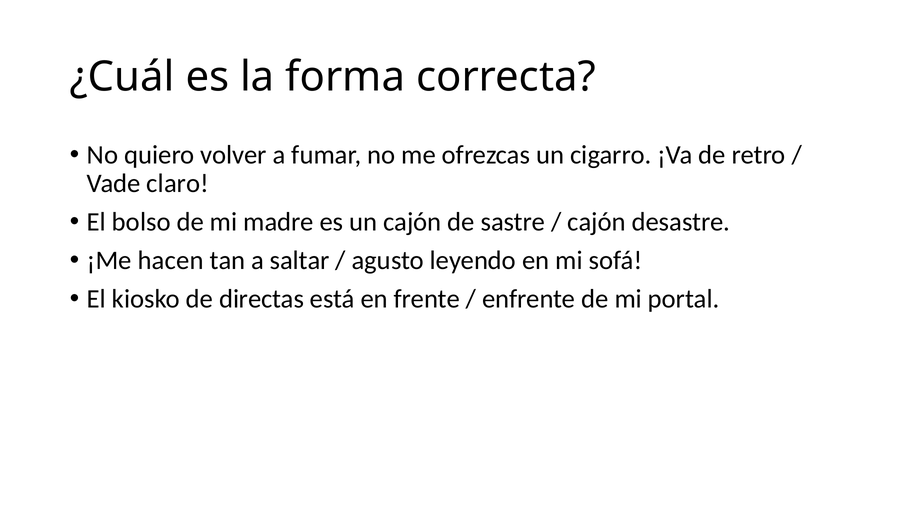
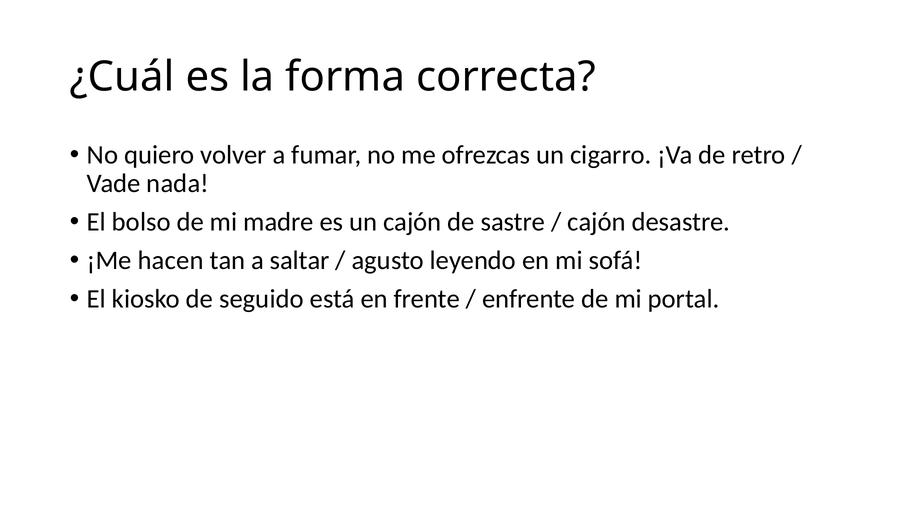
claro: claro -> nada
directas: directas -> seguido
